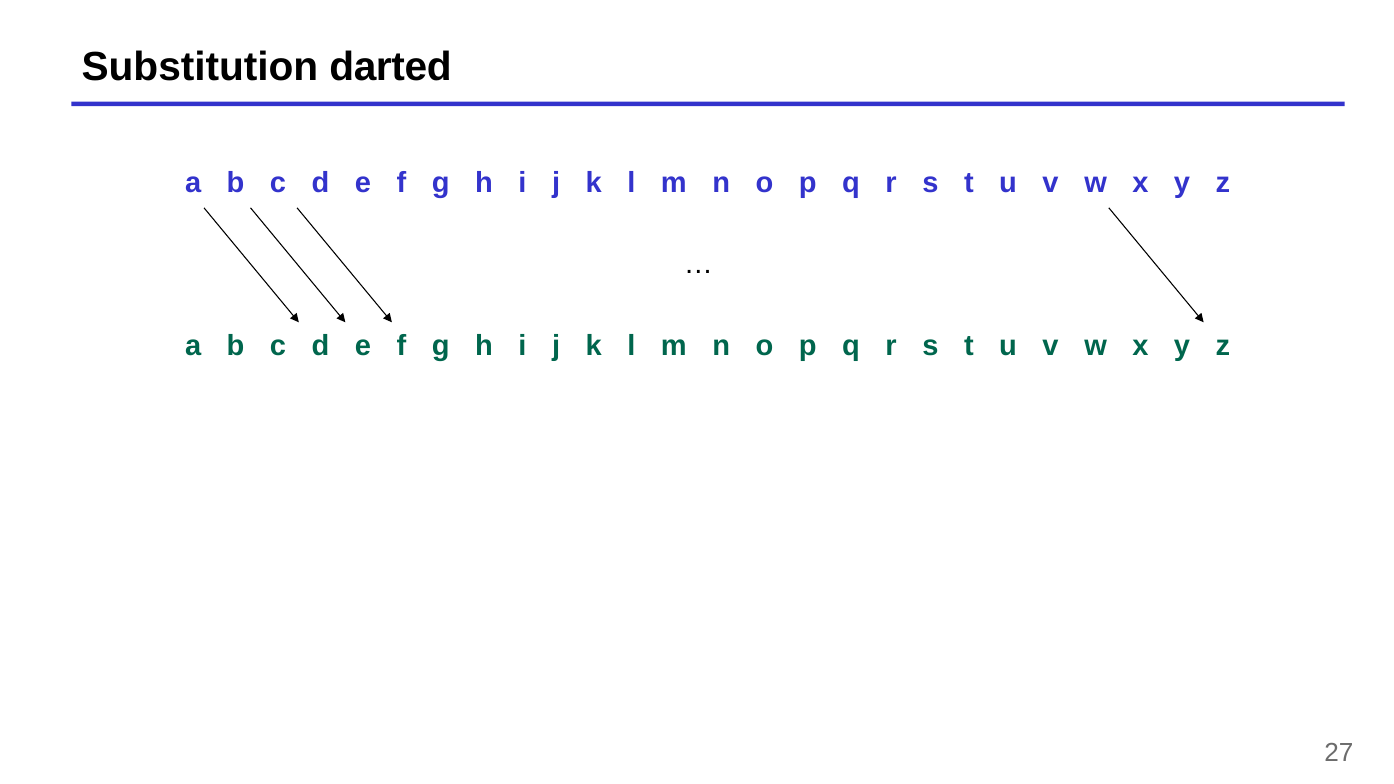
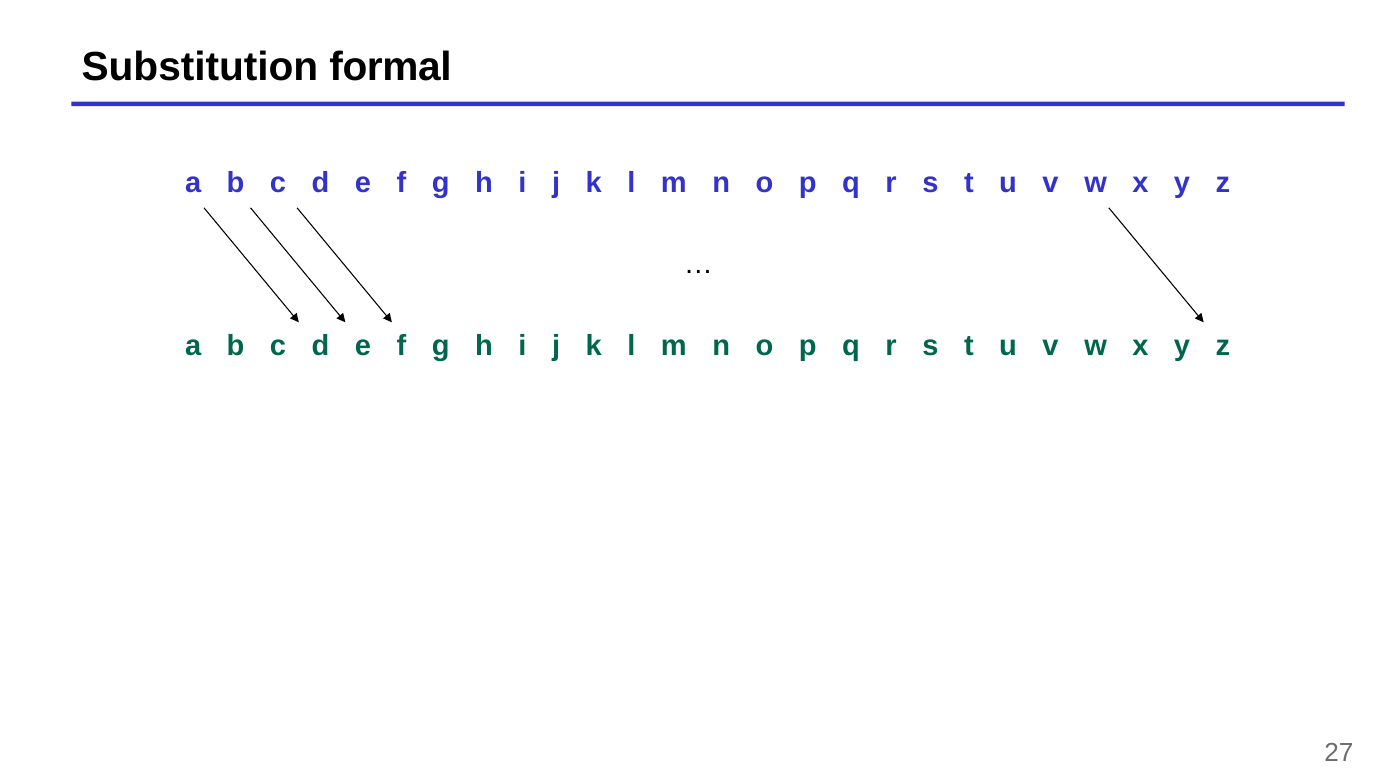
darted: darted -> formal
